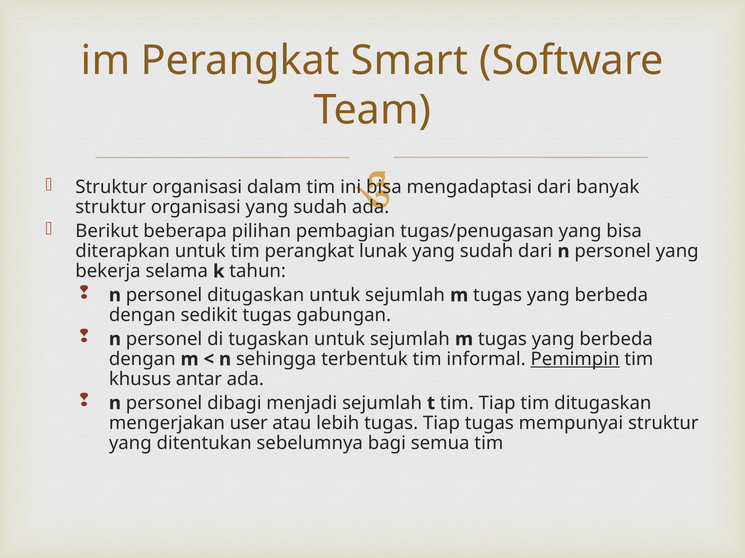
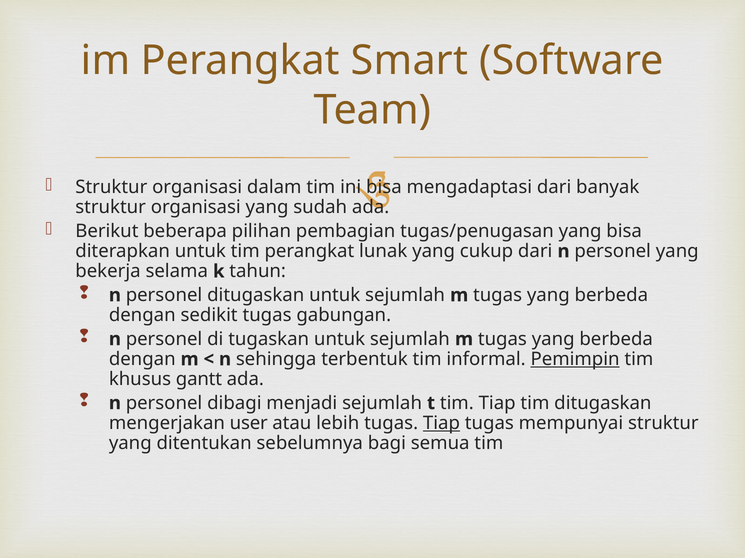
lunak yang sudah: sudah -> cukup
antar: antar -> gantt
Tiap at (441, 424) underline: none -> present
